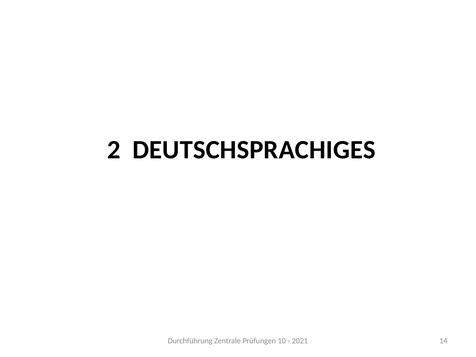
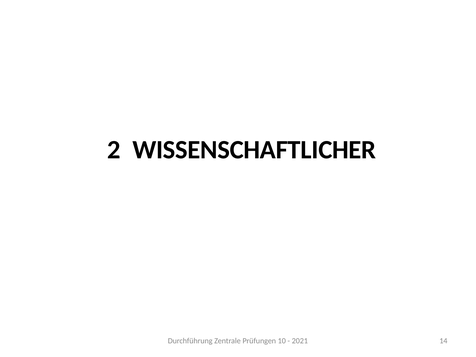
DEUTSCHSPRACHIGES: DEUTSCHSPRACHIGES -> WISSENSCHAFTLICHER
